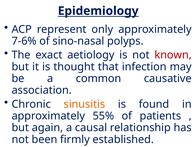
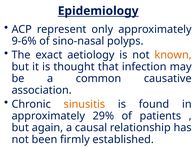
7-6%: 7-6% -> 9-6%
known colour: red -> orange
55%: 55% -> 29%
